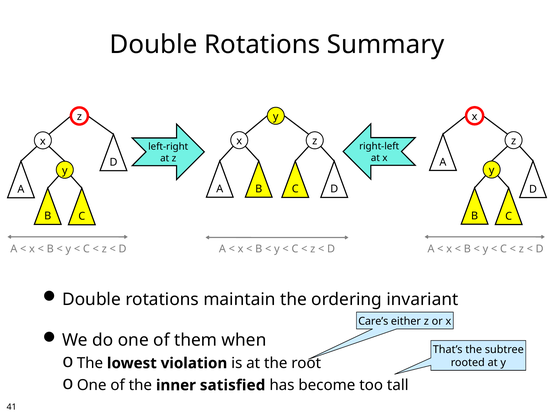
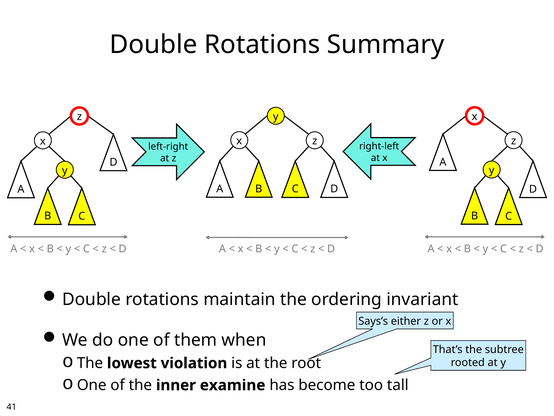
Care’s: Care’s -> Says’s
satisfied: satisfied -> examine
